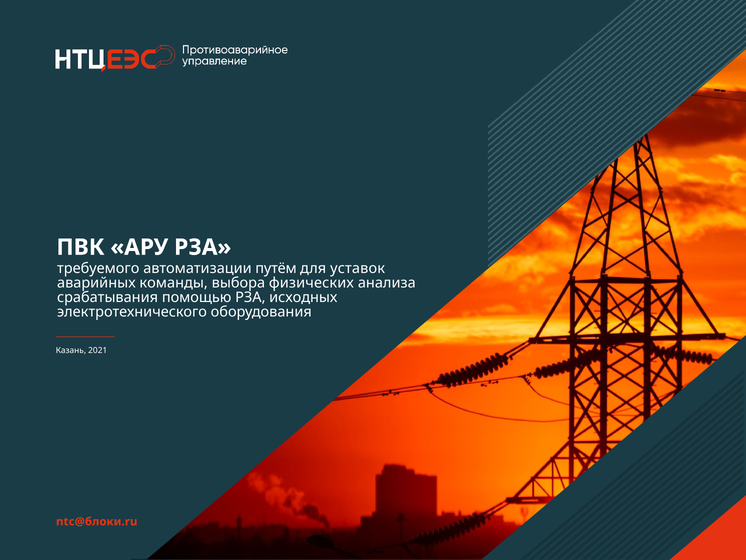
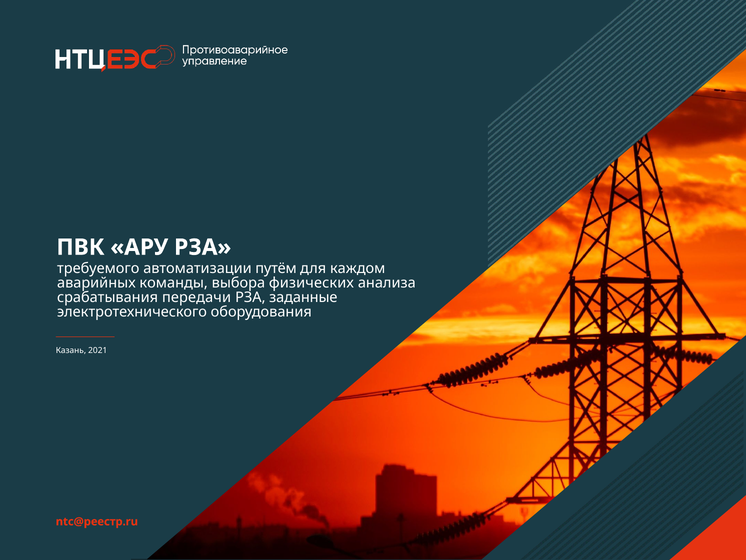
уставок: уставок -> каждом
помощью: помощью -> передачи
исходных: исходных -> заданные
ntc@блоки.ru: ntc@блоки.ru -> ntc@реестр.ru
